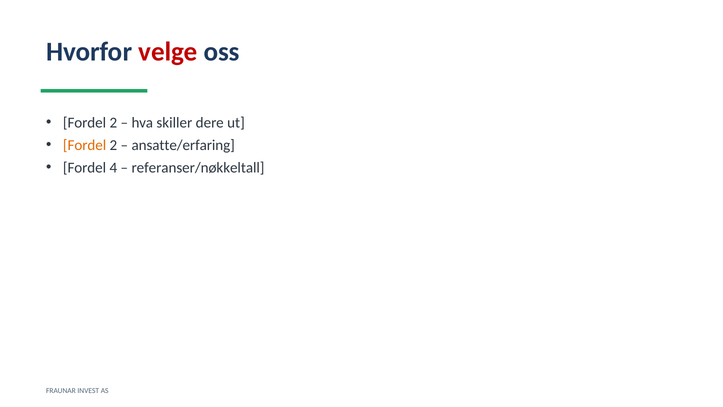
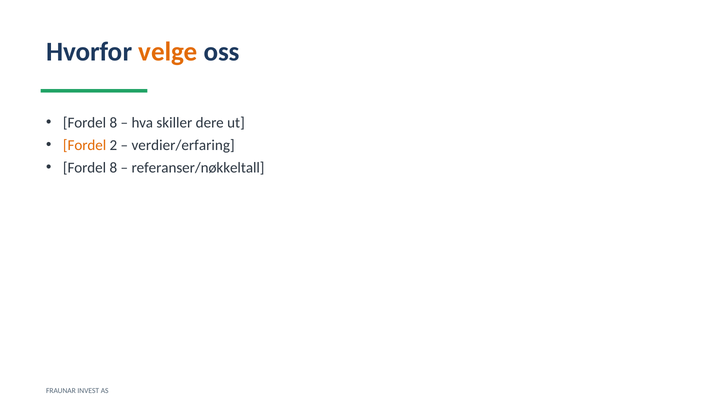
velge colour: red -> orange
2 at (113, 122): 2 -> 8
ansatte/erfaring: ansatte/erfaring -> verdier/erfaring
4 at (113, 168): 4 -> 8
